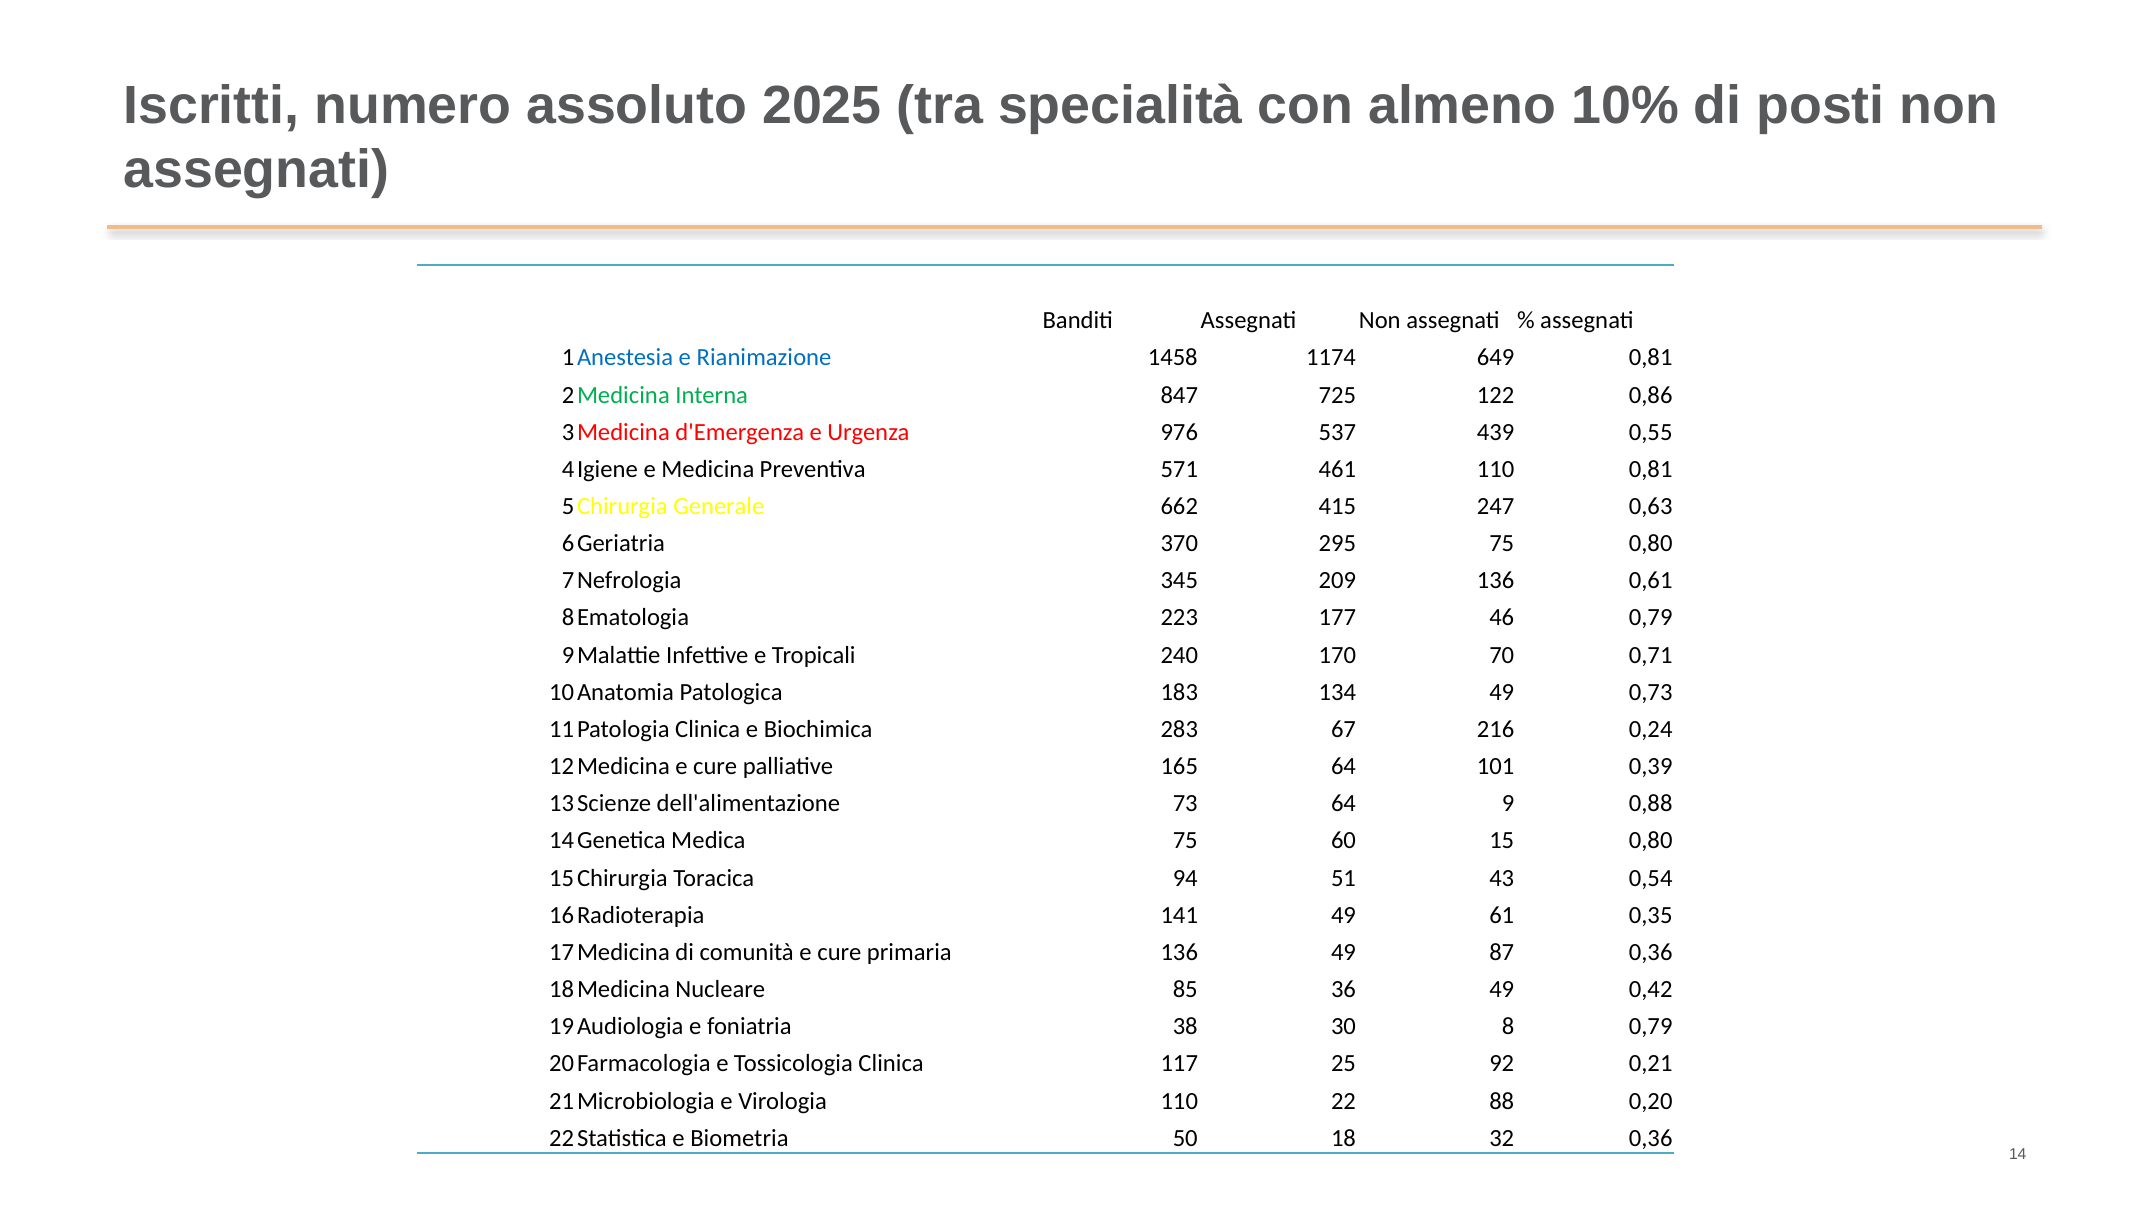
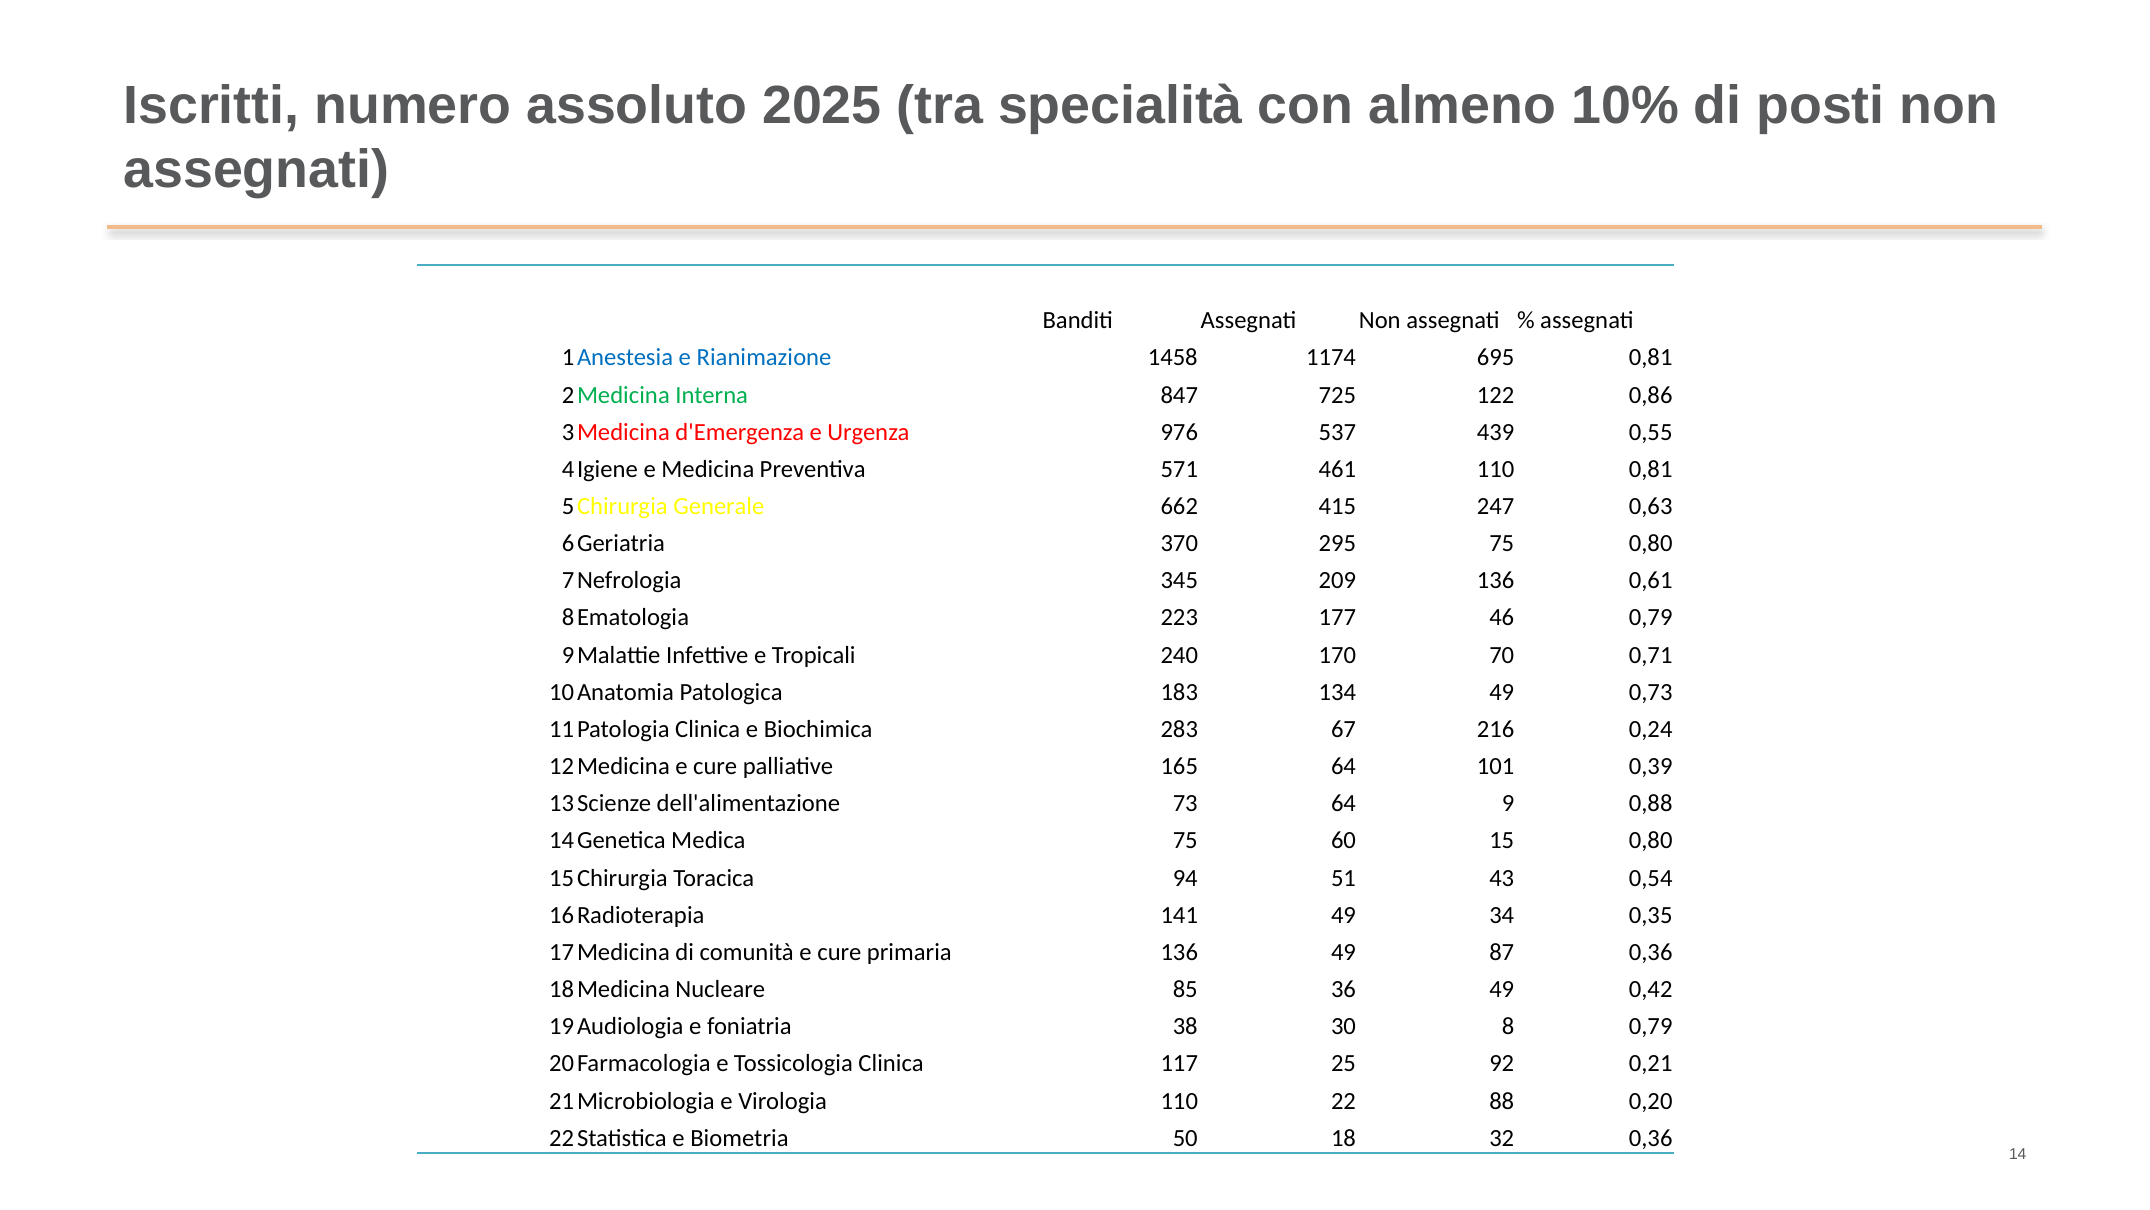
649: 649 -> 695
61: 61 -> 34
